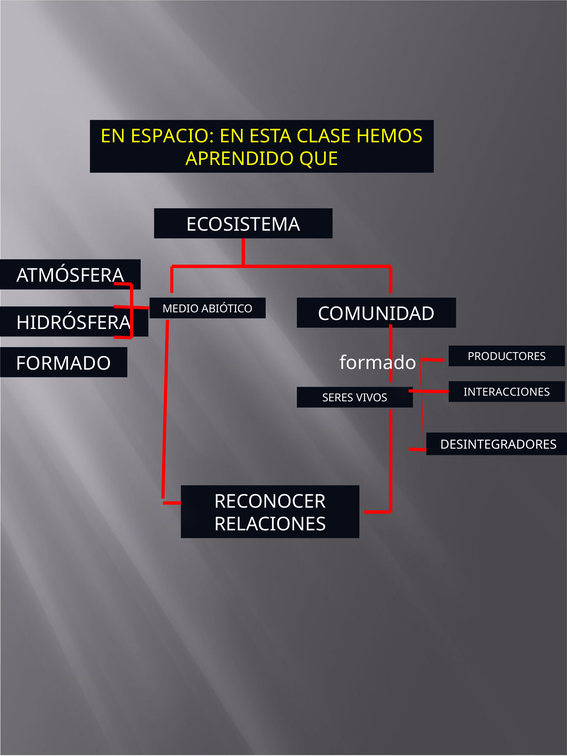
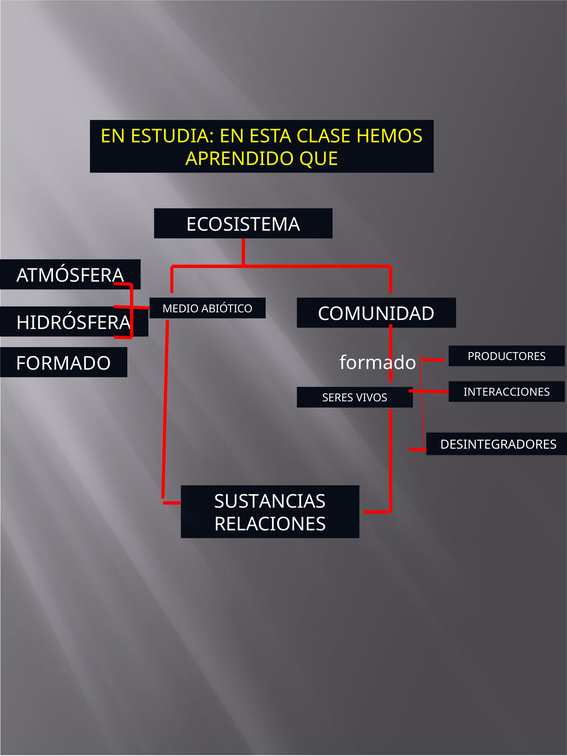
ESPACIO: ESPACIO -> ESTUDIA
RECONOCER: RECONOCER -> SUSTANCIAS
